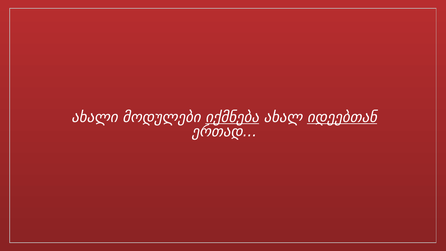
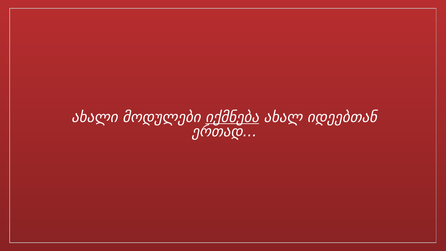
იდეებთან underline: present -> none
